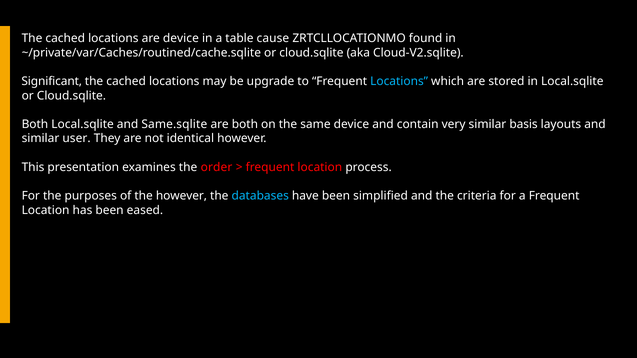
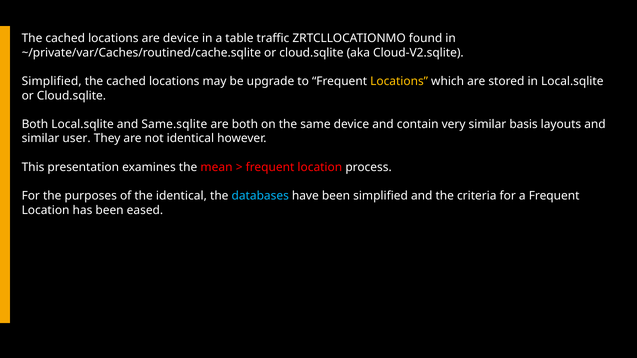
cause: cause -> traffic
Significant at (52, 81): Significant -> Simplified
Locations at (399, 81) colour: light blue -> yellow
order: order -> mean
the however: however -> identical
